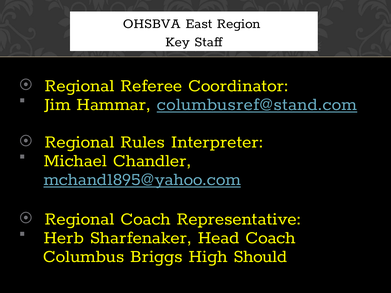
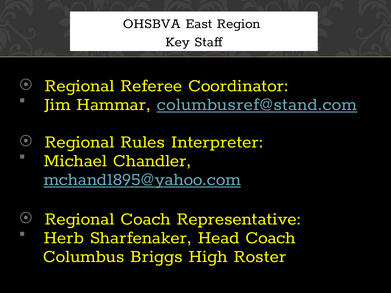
Should: Should -> Roster
